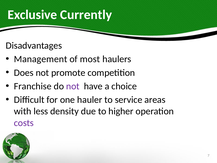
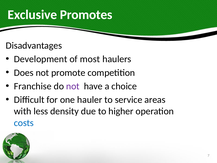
Currently: Currently -> Promotes
Management: Management -> Development
costs colour: purple -> blue
